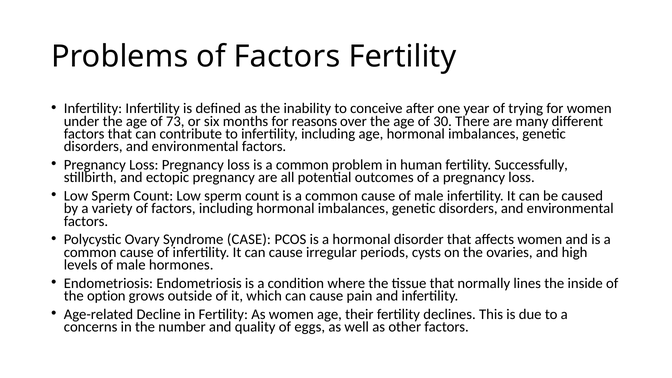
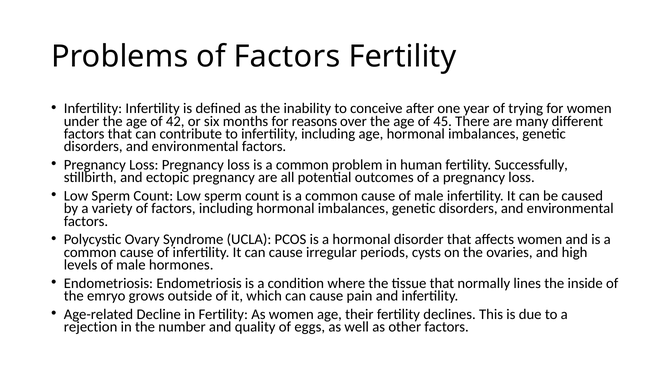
73: 73 -> 42
30: 30 -> 45
CASE: CASE -> UCLA
option: option -> emryo
concerns: concerns -> rejection
